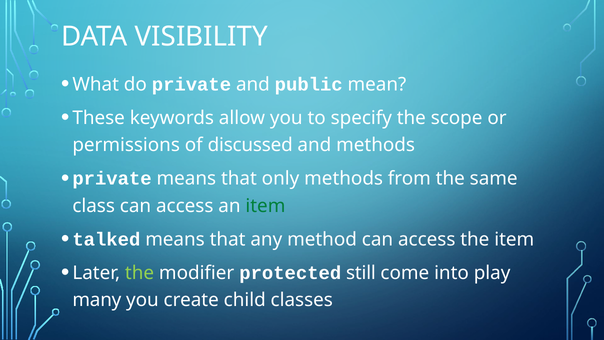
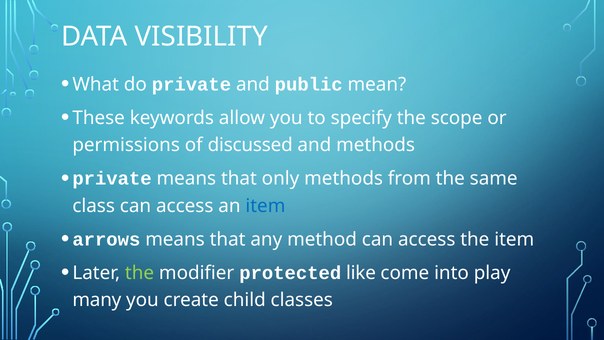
item at (265, 206) colour: green -> blue
talked: talked -> arrows
still: still -> like
